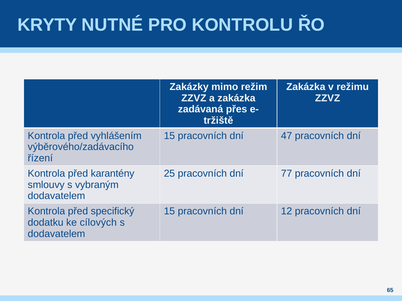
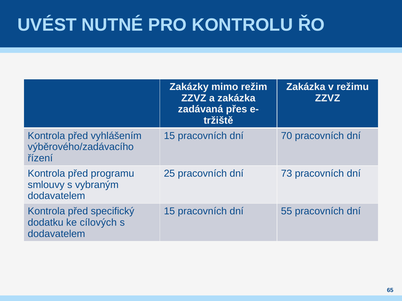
KRYTY: KRYTY -> UVÉST
47: 47 -> 70
karantény: karantény -> programu
77: 77 -> 73
12: 12 -> 55
